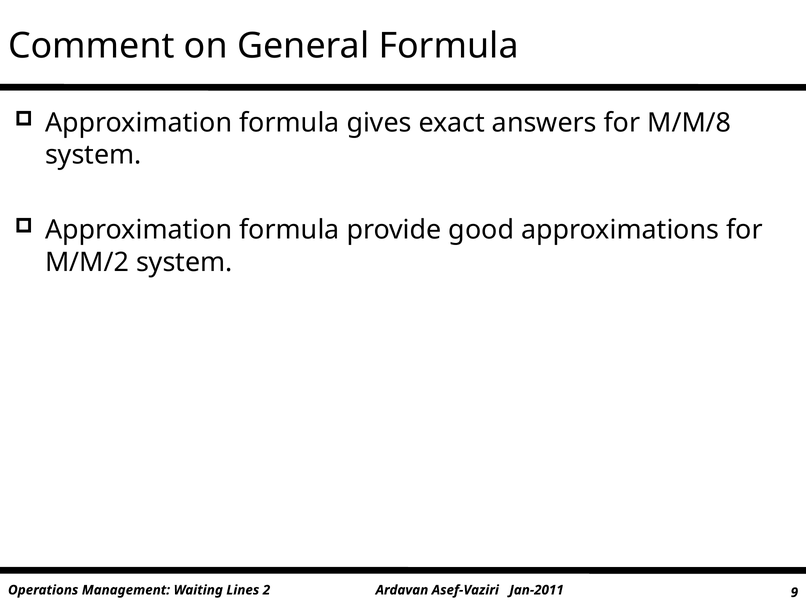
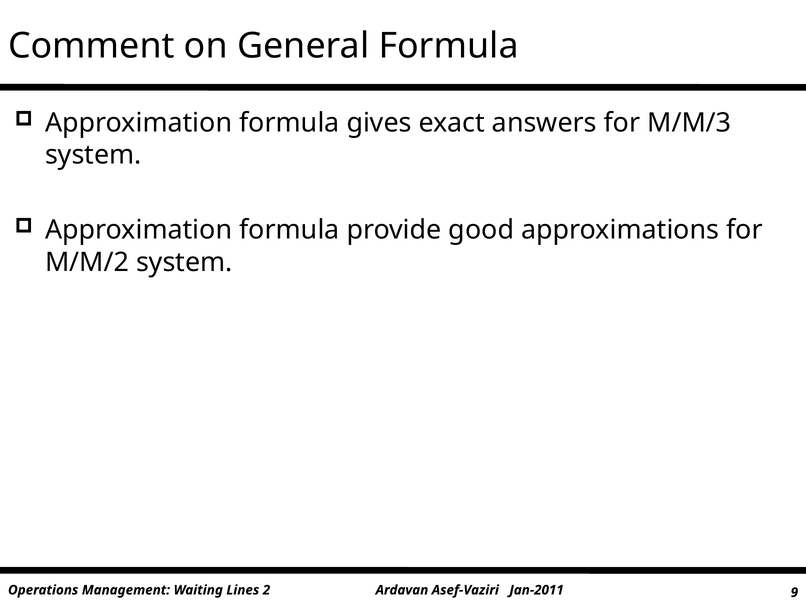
M/M/8: M/M/8 -> M/M/3
